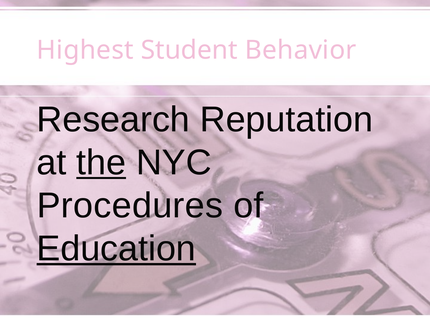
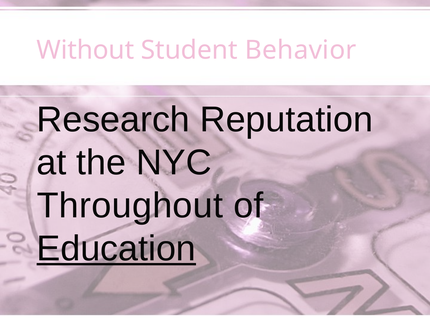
Highest: Highest -> Without
the underline: present -> none
Procedures: Procedures -> Throughout
